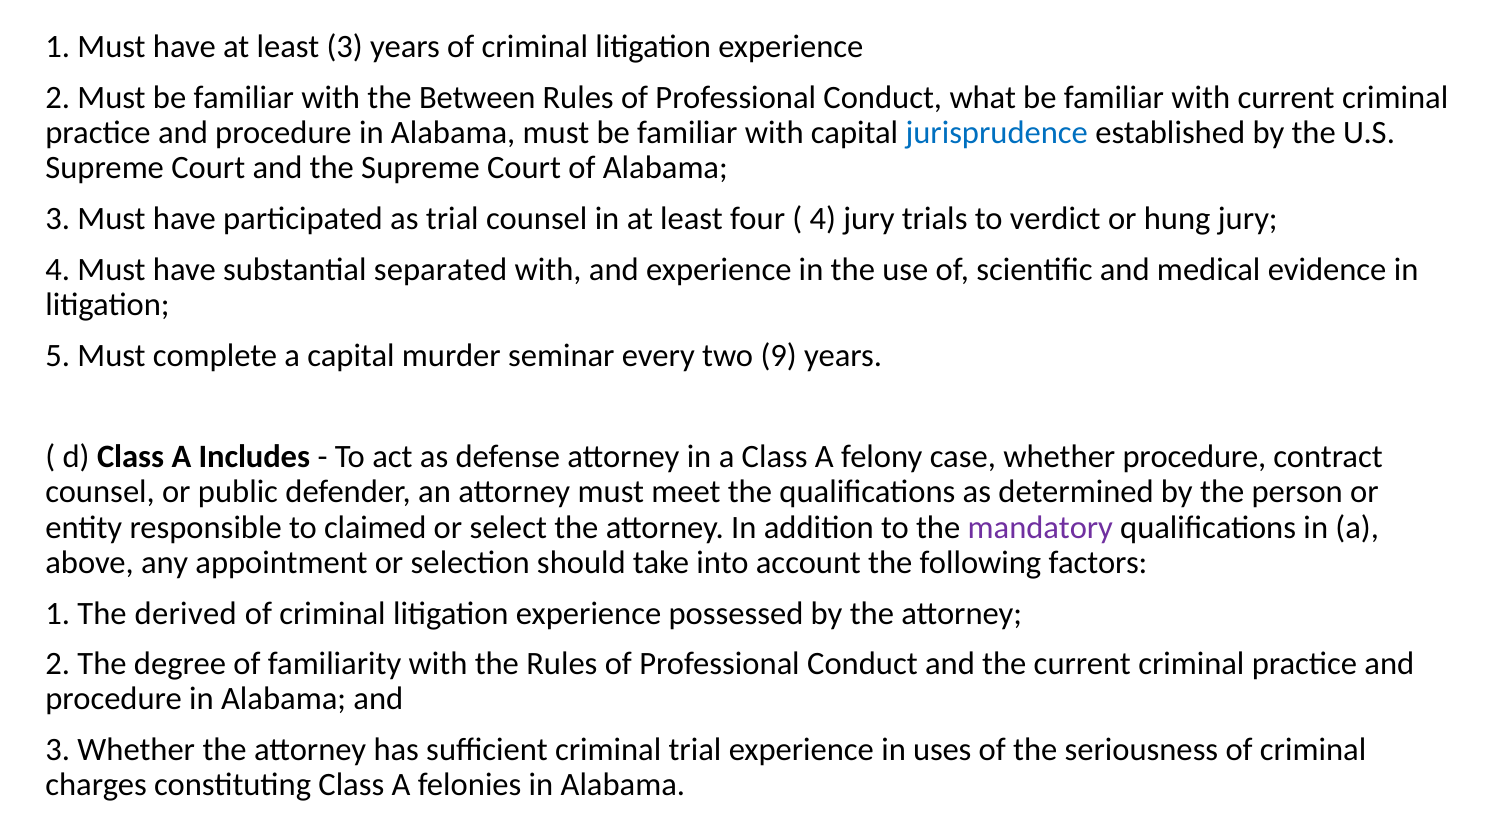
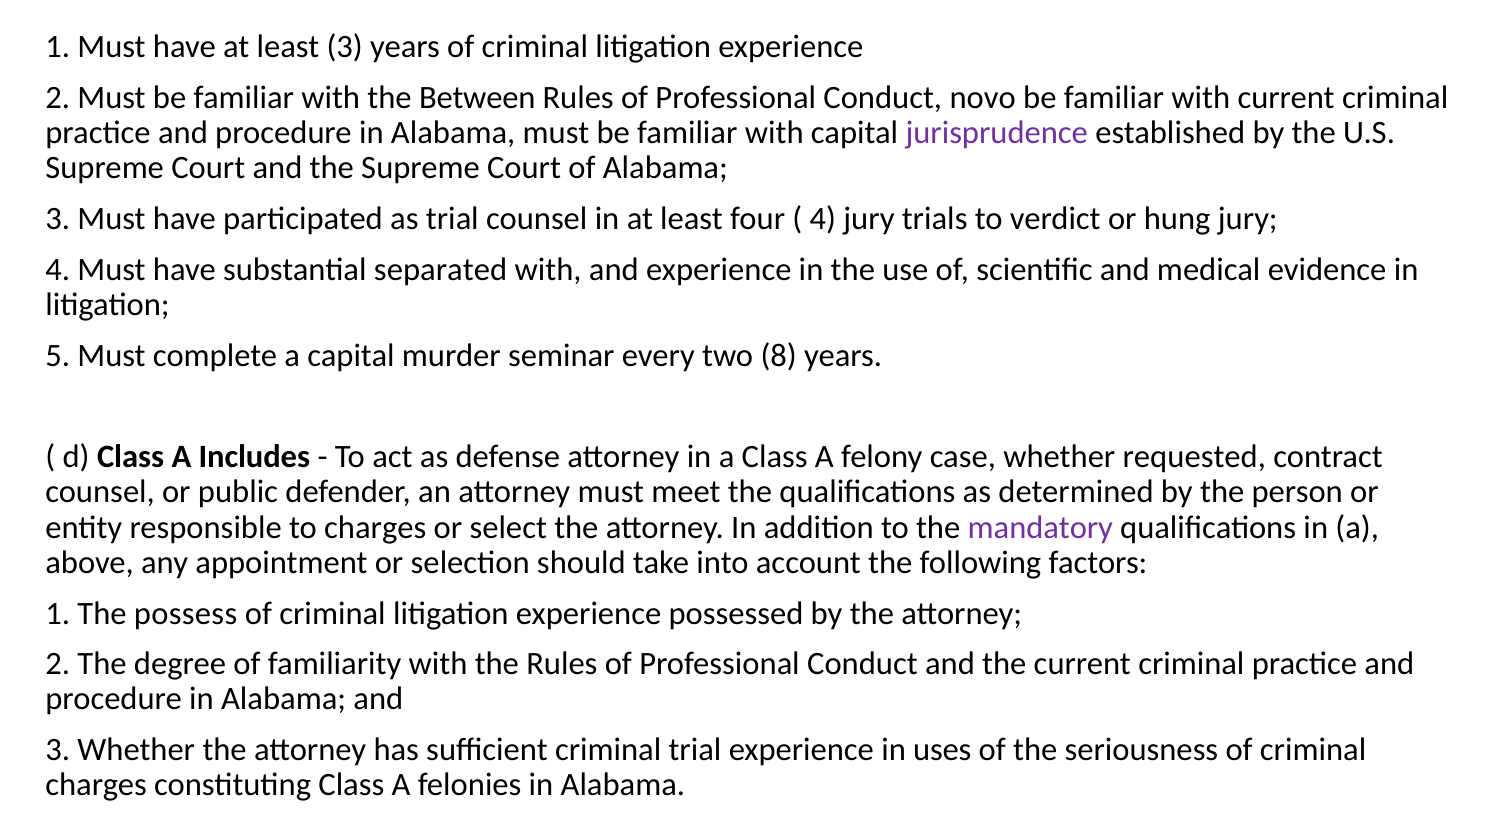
what: what -> novo
jurisprudence colour: blue -> purple
9: 9 -> 8
whether procedure: procedure -> requested
to claimed: claimed -> charges
derived: derived -> possess
